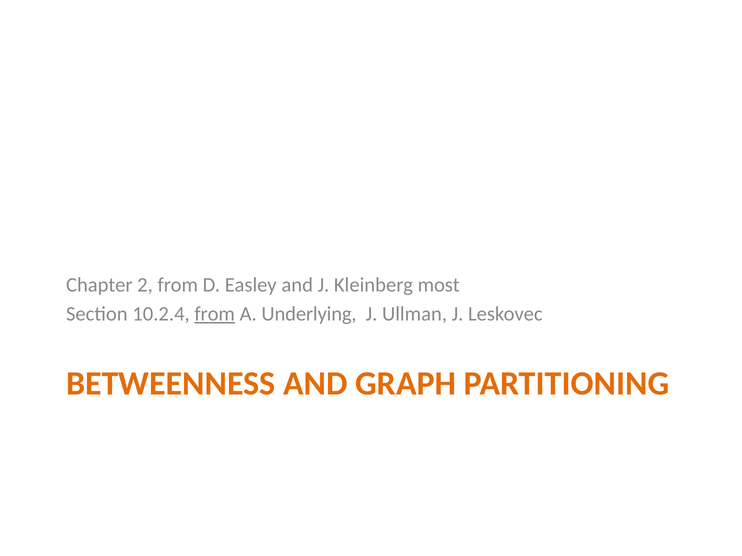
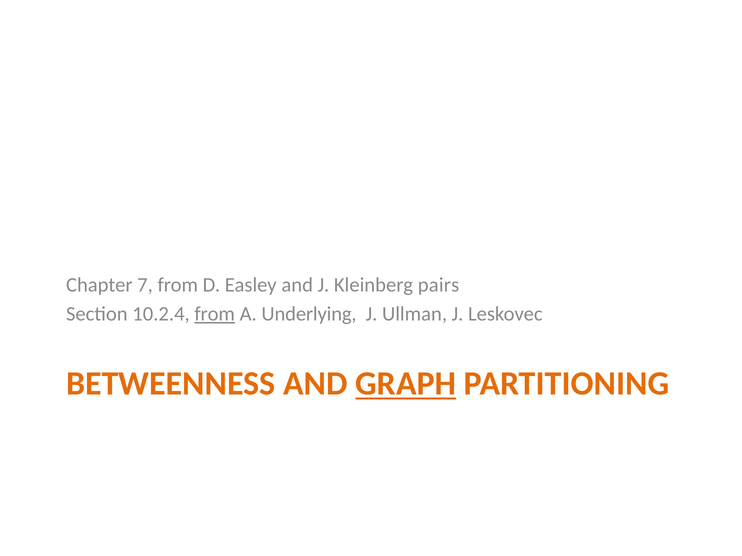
2: 2 -> 7
most: most -> pairs
GRAPH underline: none -> present
